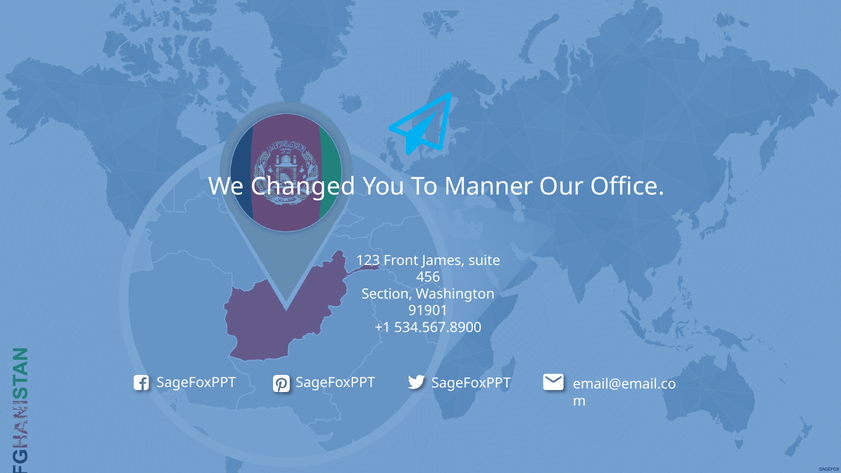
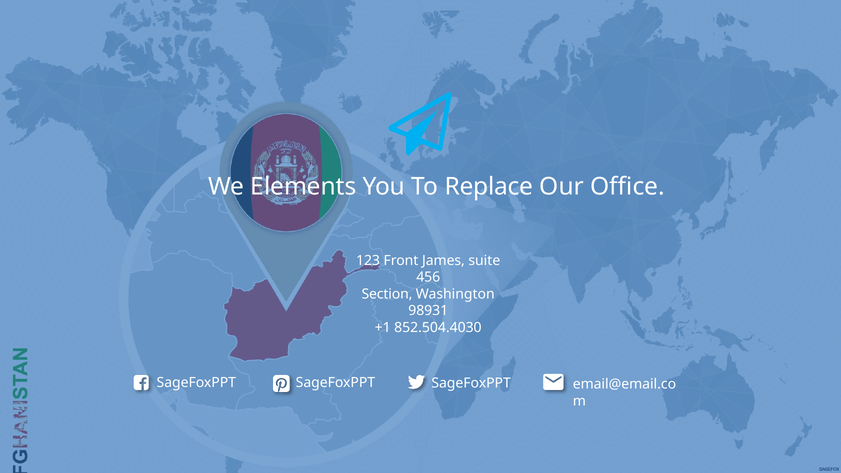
Changed: Changed -> Elements
Manner: Manner -> Replace
91901: 91901 -> 98931
534.567.8900: 534.567.8900 -> 852.504.4030
